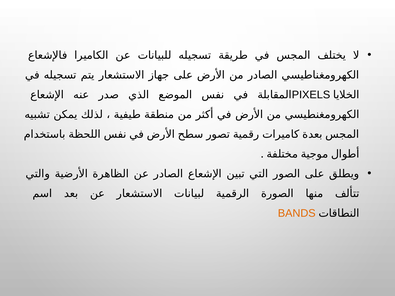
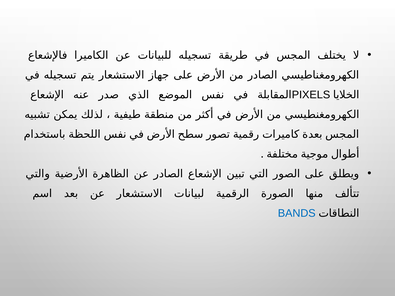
BANDS colour: orange -> blue
